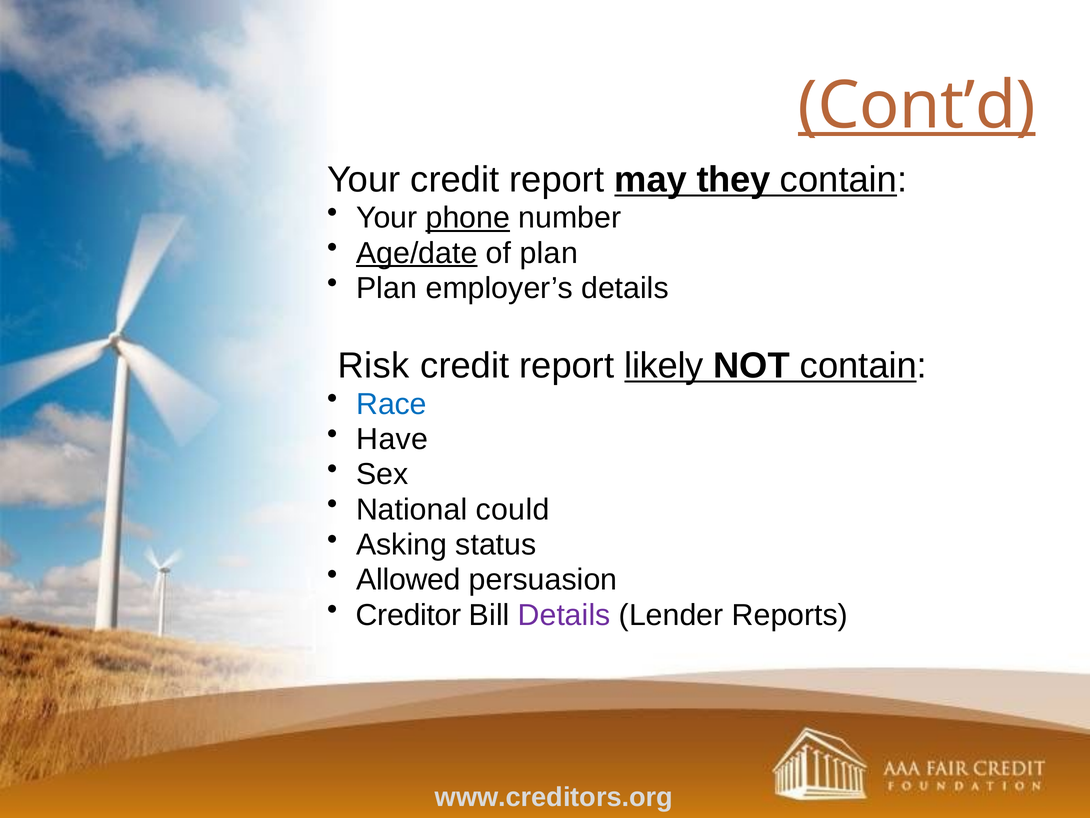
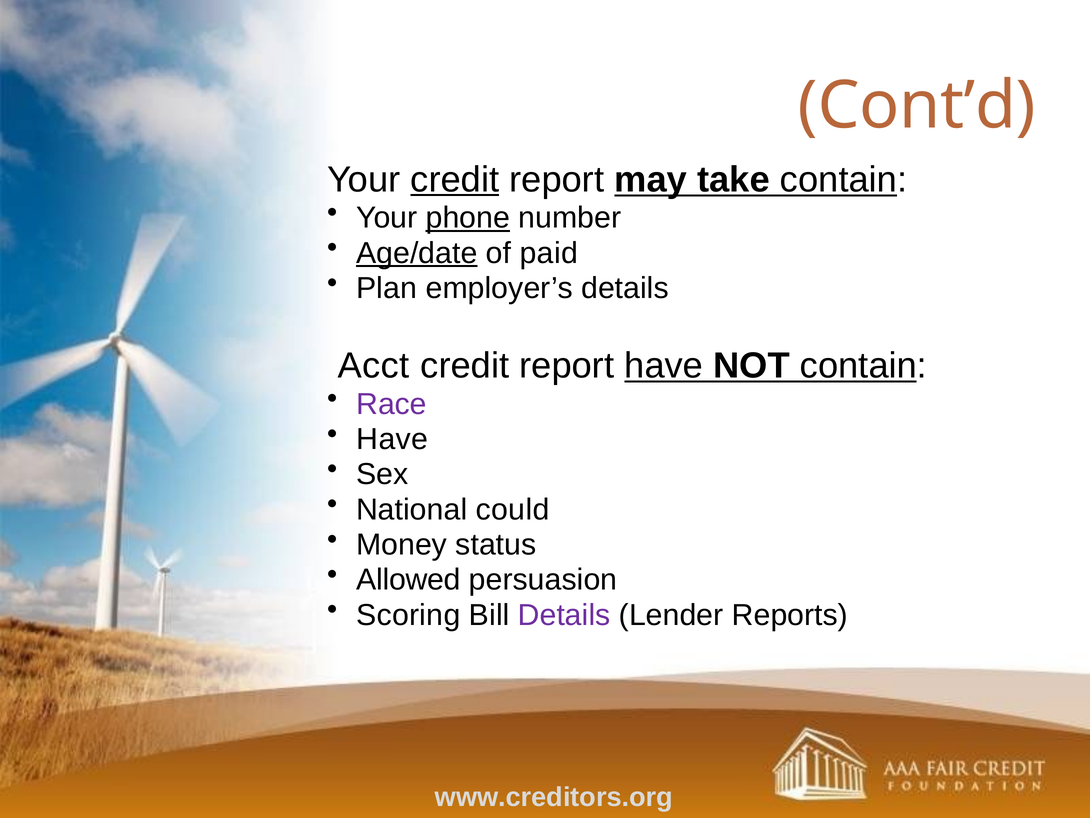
Cont’d underline: present -> none
credit at (455, 179) underline: none -> present
they: they -> take
of plan: plan -> paid
Risk: Risk -> Acct
report likely: likely -> have
Race colour: blue -> purple
Asking: Asking -> Money
Creditor: Creditor -> Scoring
